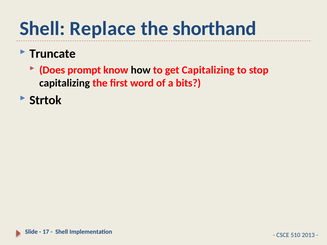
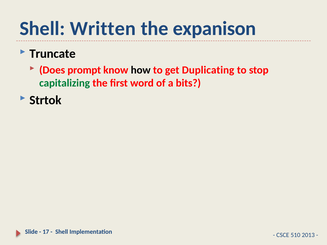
Replace: Replace -> Written
shorthand: shorthand -> expanison
get Capitalizing: Capitalizing -> Duplicating
capitalizing at (65, 83) colour: black -> green
